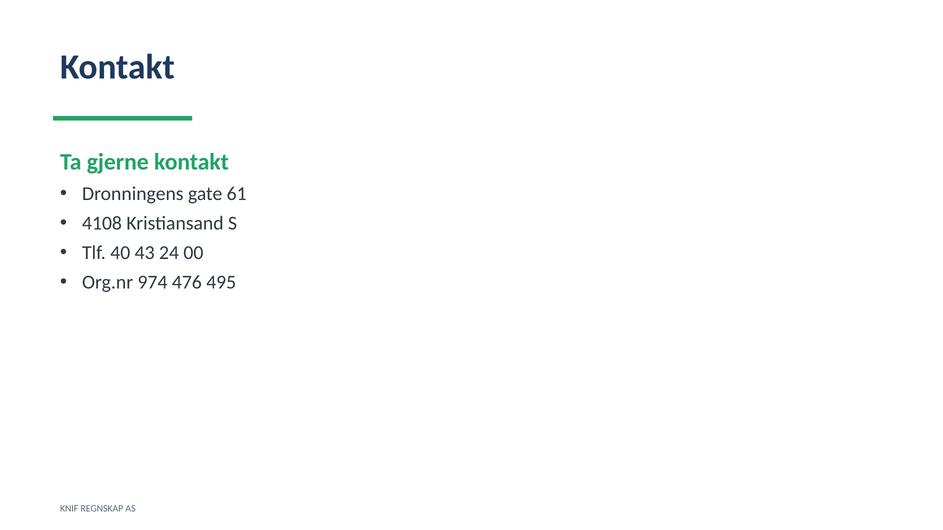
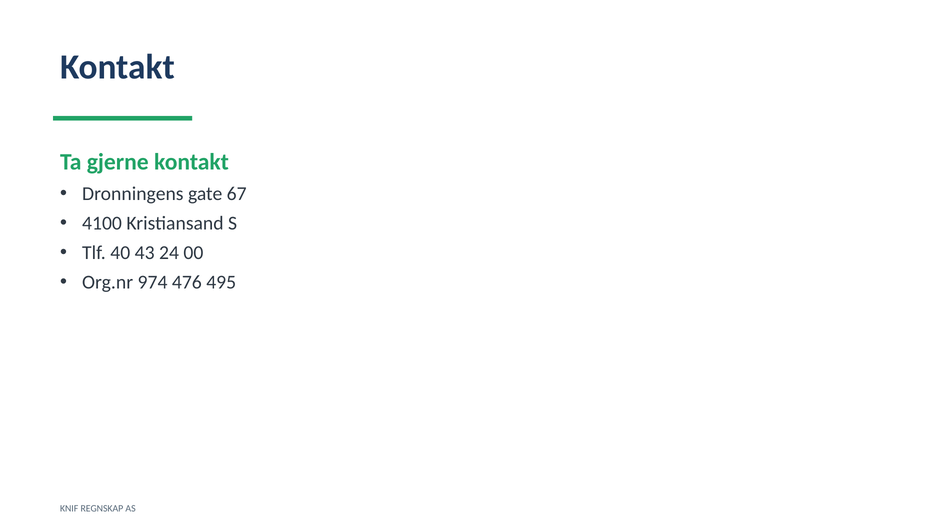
61: 61 -> 67
4108: 4108 -> 4100
